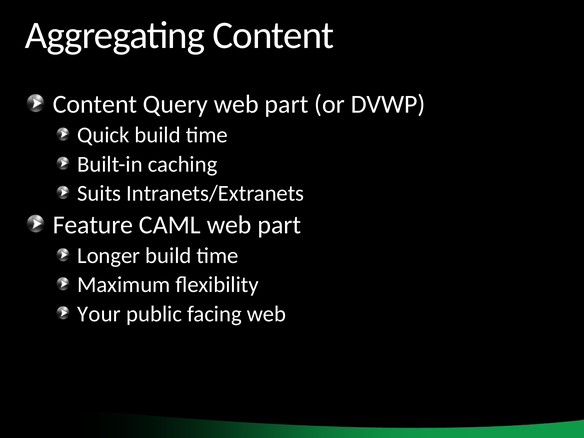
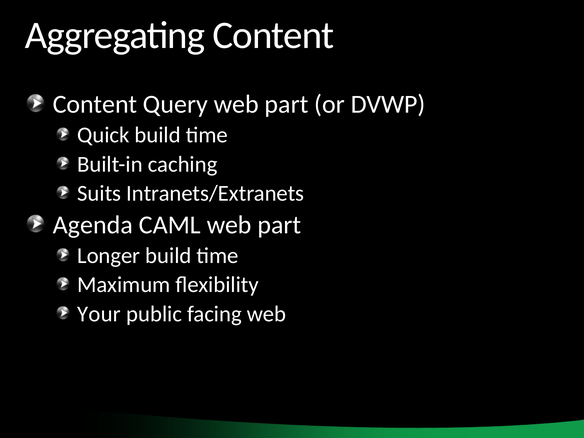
Feature: Feature -> Agenda
